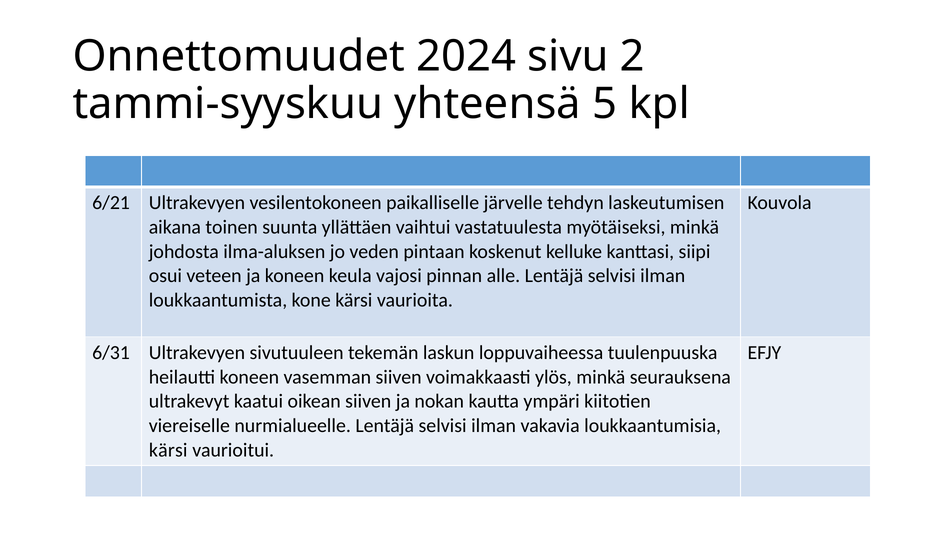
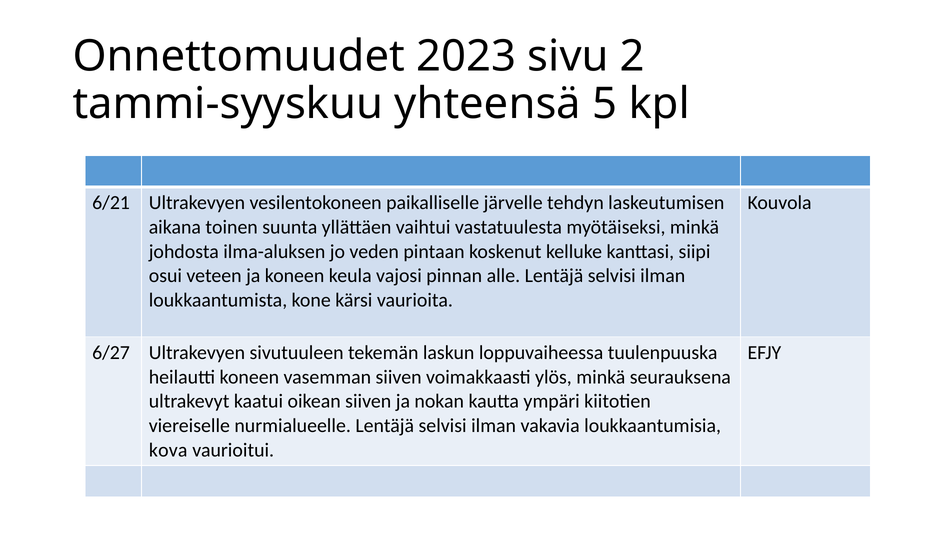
2024: 2024 -> 2023
6/31: 6/31 -> 6/27
kärsi at (168, 450): kärsi -> kova
